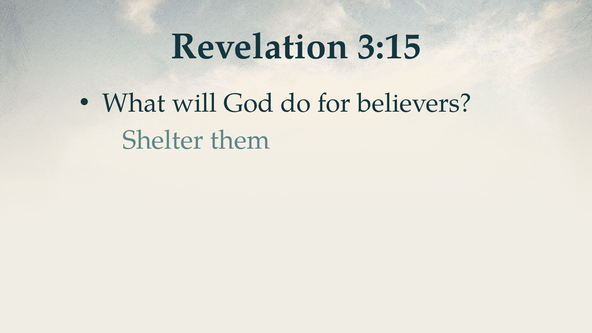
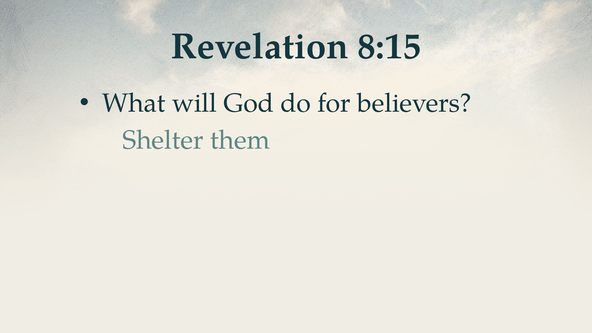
3:15: 3:15 -> 8:15
